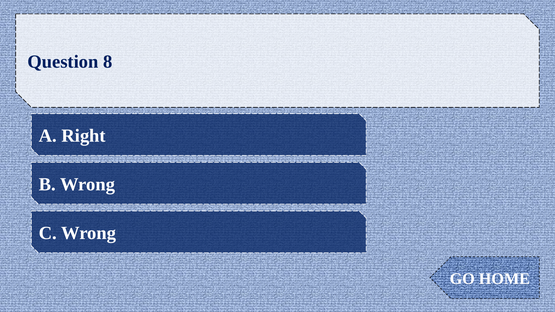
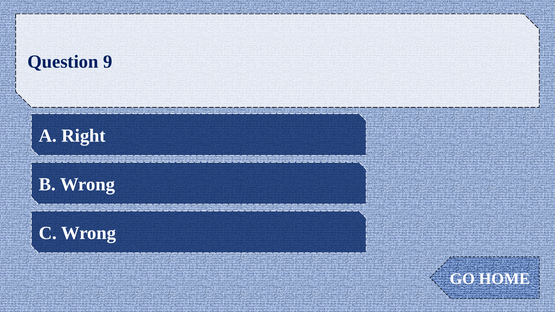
8: 8 -> 9
